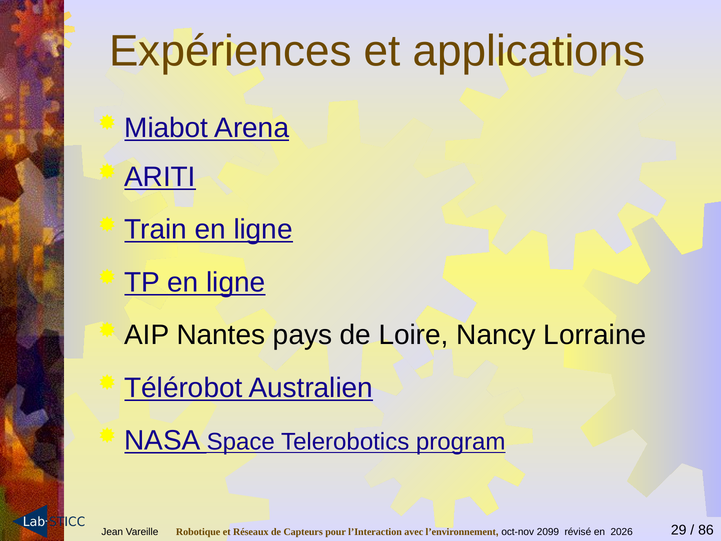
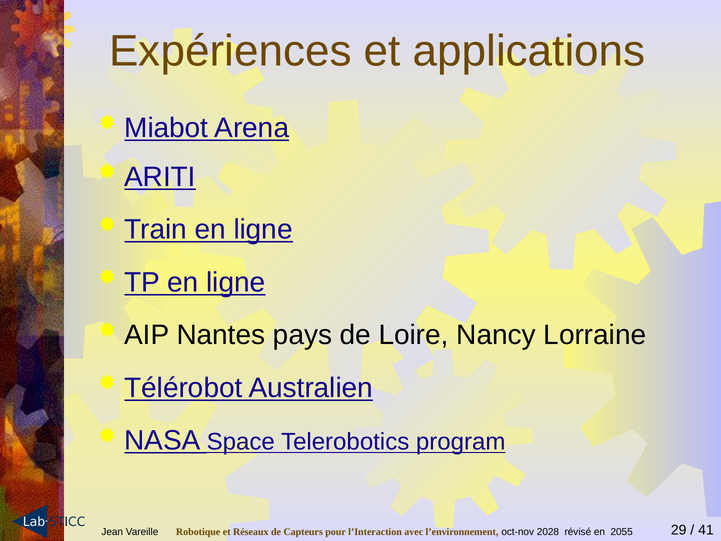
86: 86 -> 41
2099: 2099 -> 2028
2026: 2026 -> 2055
